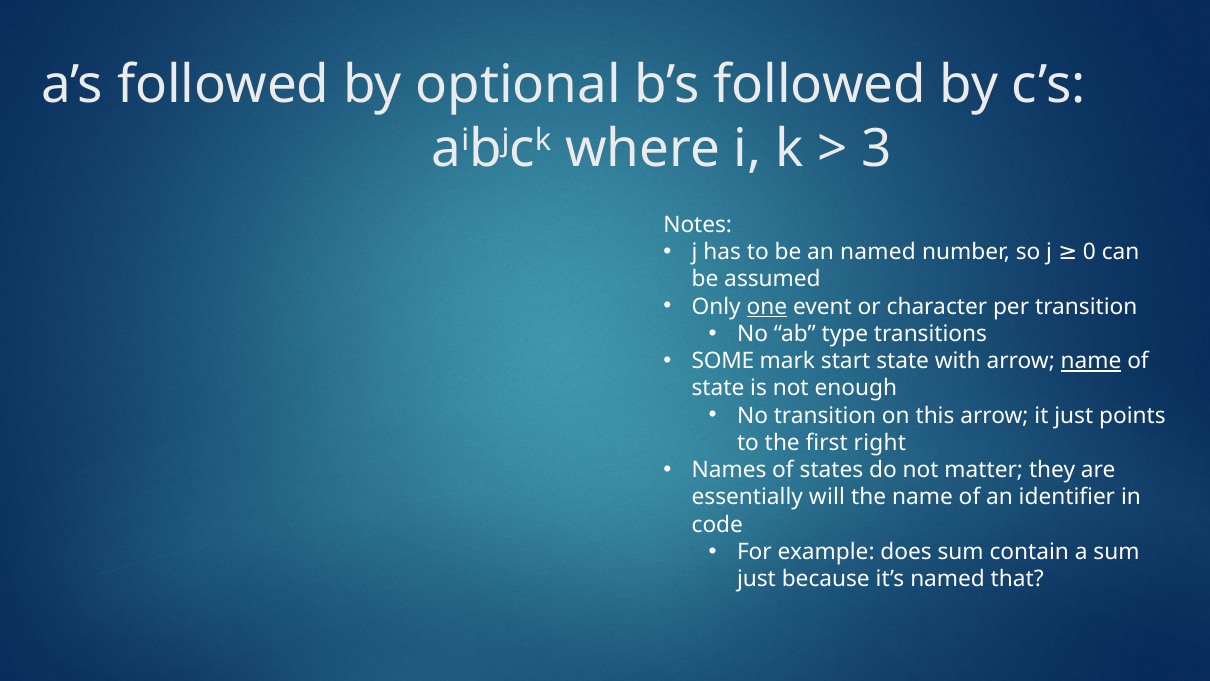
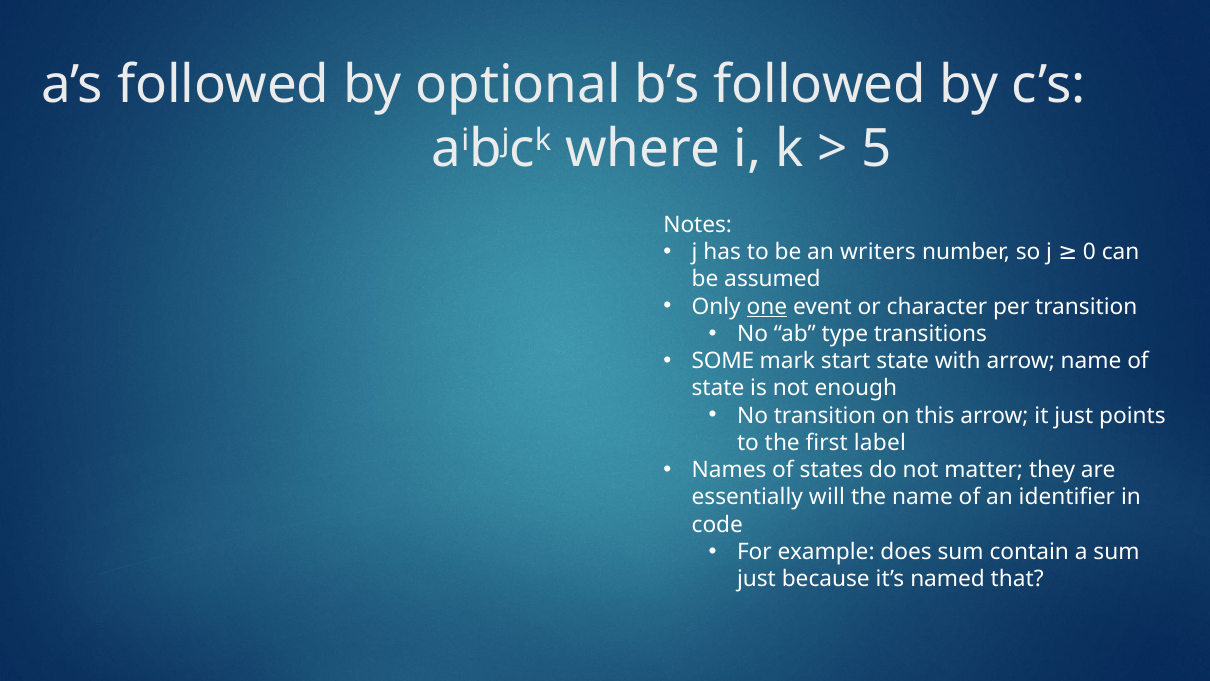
3: 3 -> 5
an named: named -> writers
name at (1091, 361) underline: present -> none
right: right -> label
